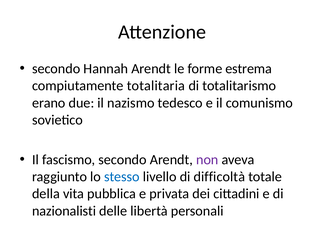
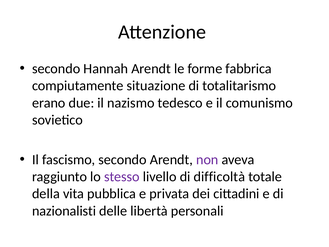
estrema: estrema -> fabbrica
totalitaria: totalitaria -> situazione
stesso colour: blue -> purple
